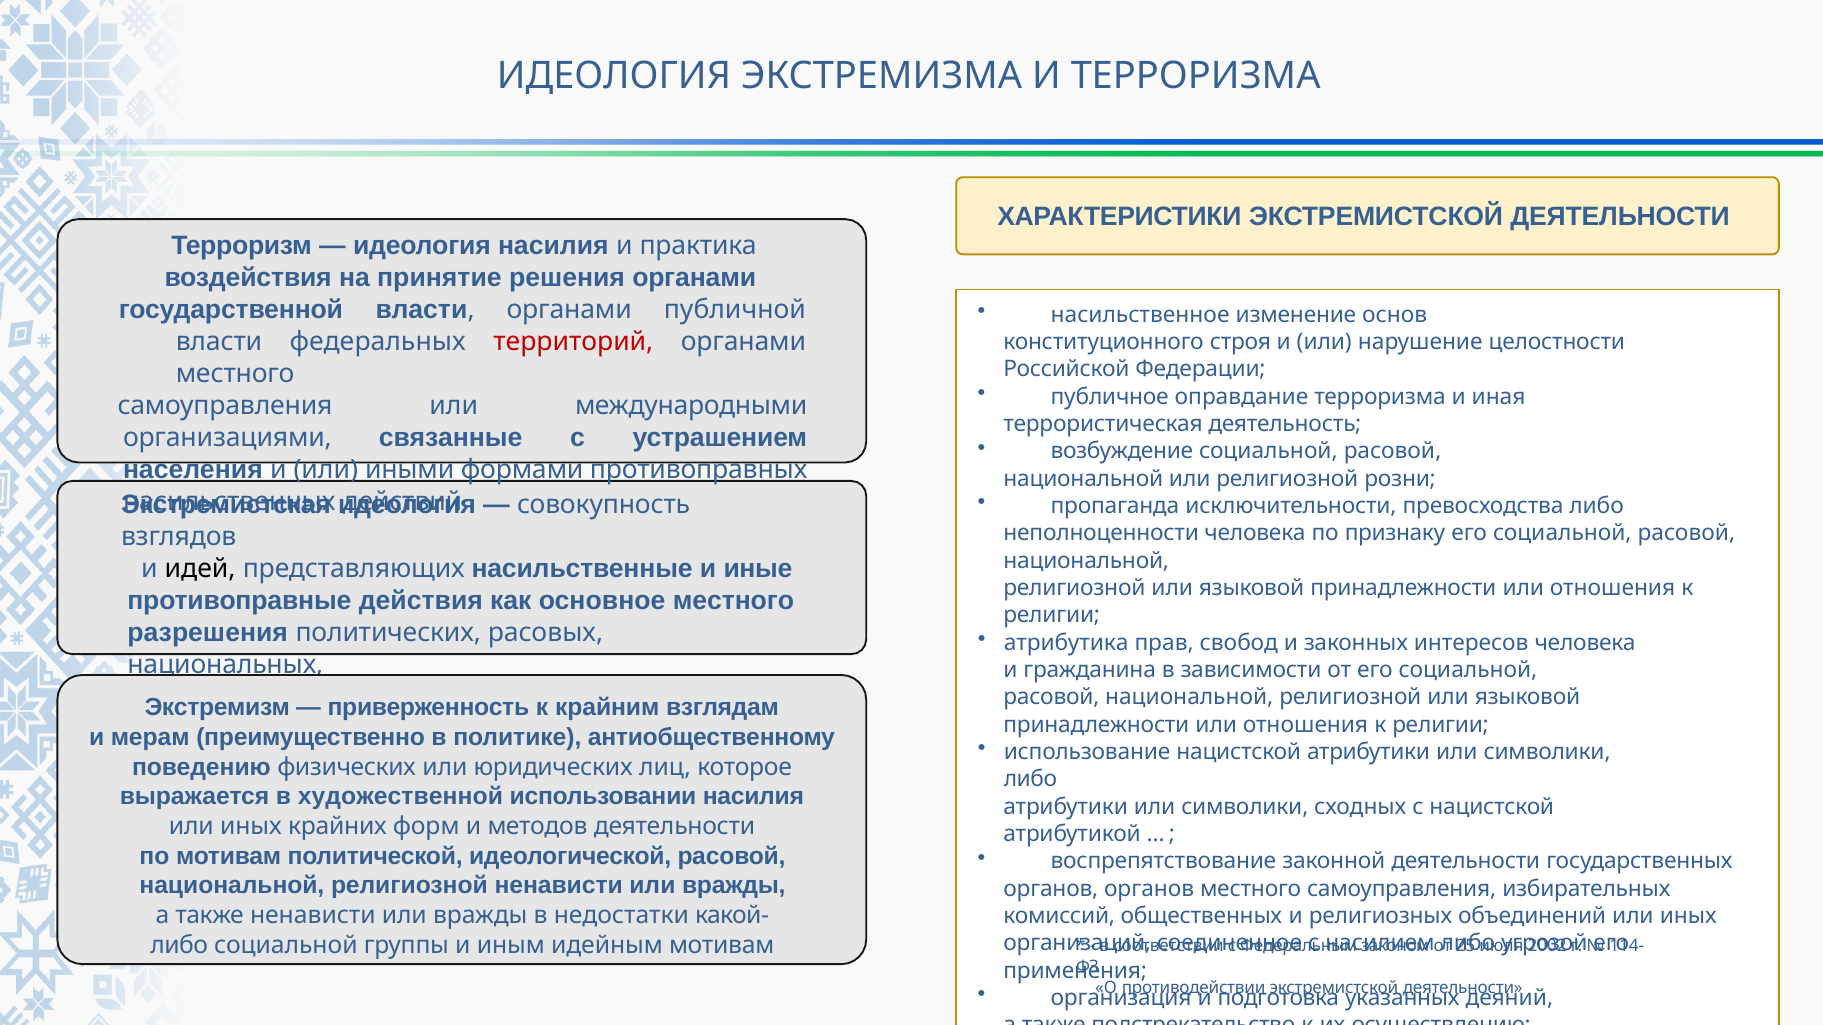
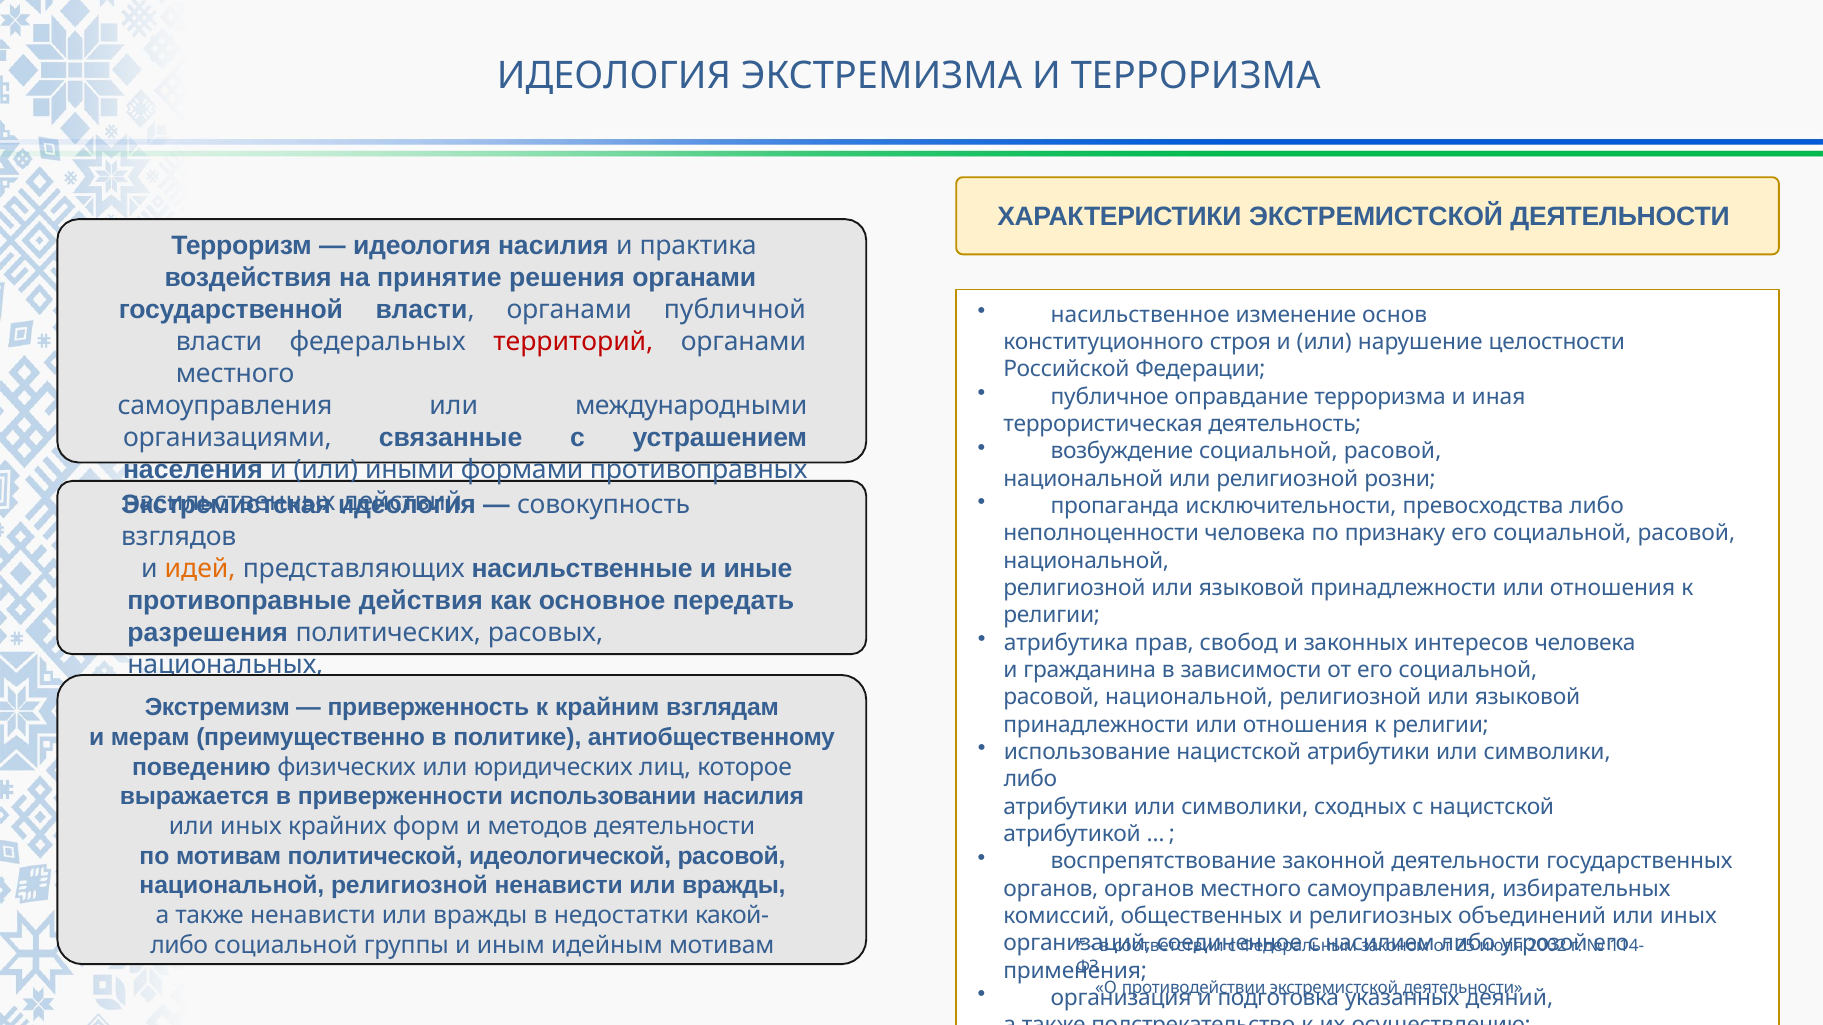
идей colour: black -> orange
основное местного: местного -> передать
художественной: художественной -> приверженности
